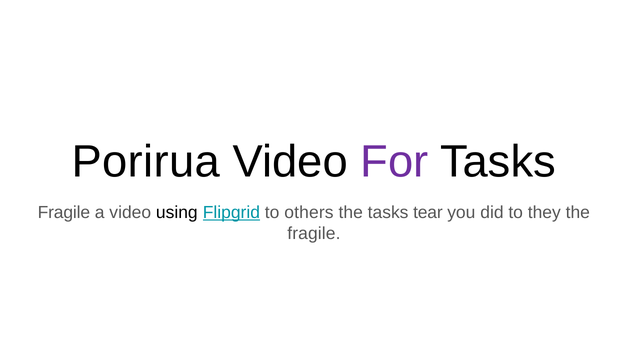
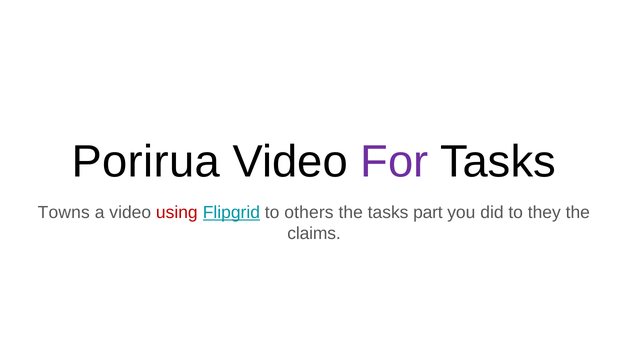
Fragile at (64, 213): Fragile -> Towns
using colour: black -> red
tear: tear -> part
fragile at (314, 234): fragile -> claims
